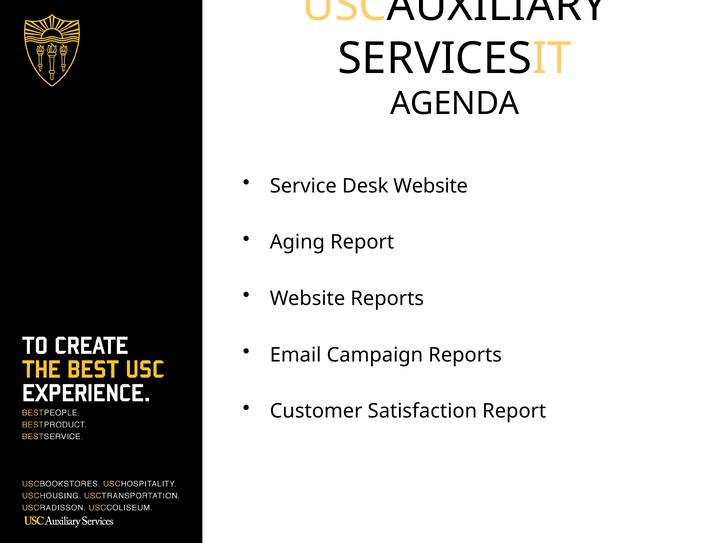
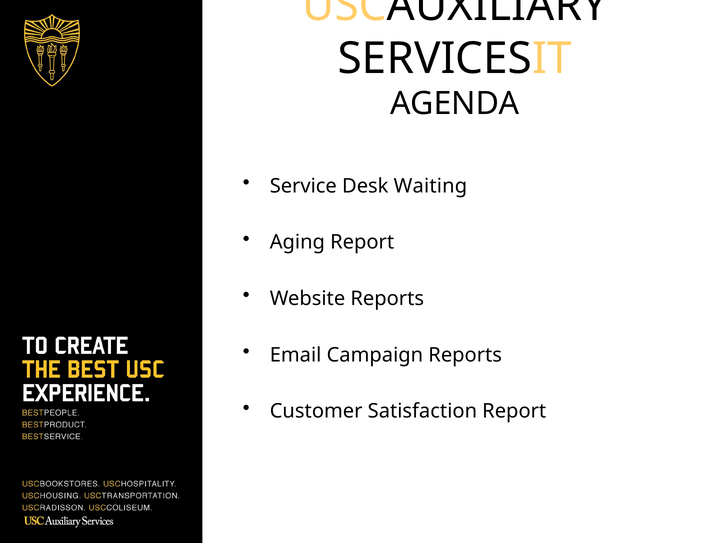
Desk Website: Website -> Waiting
